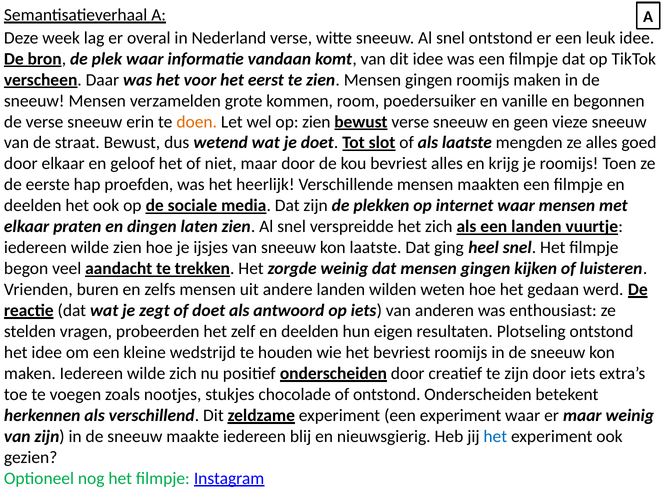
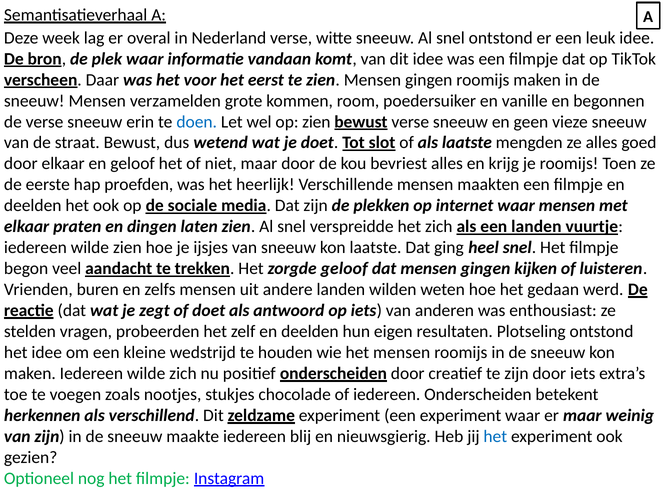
doen colour: orange -> blue
zorgde weinig: weinig -> geloof
het bevriest: bevriest -> mensen
of ontstond: ontstond -> iedereen
